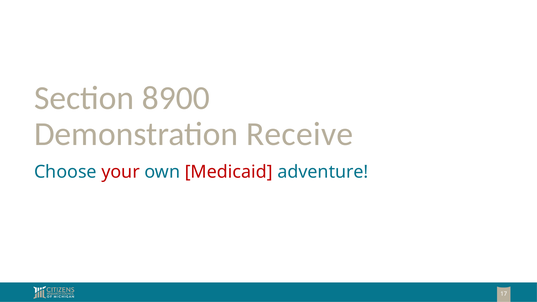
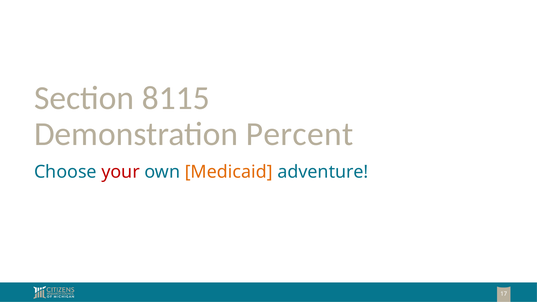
8900: 8900 -> 8115
Receive: Receive -> Percent
Medicaid colour: red -> orange
